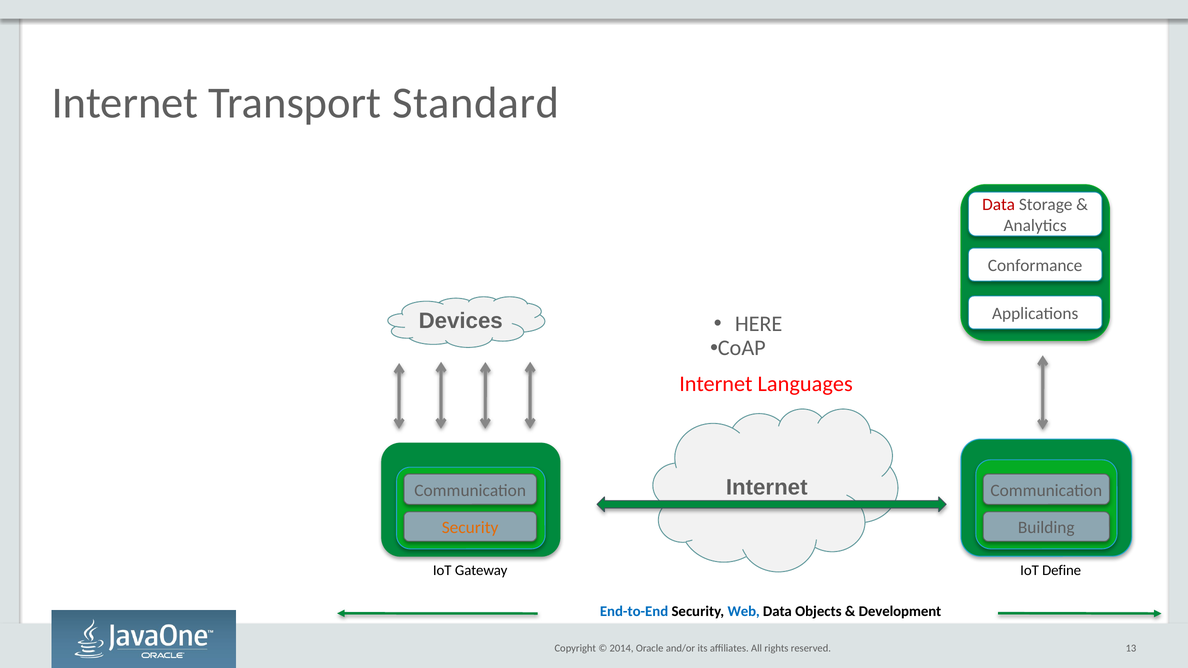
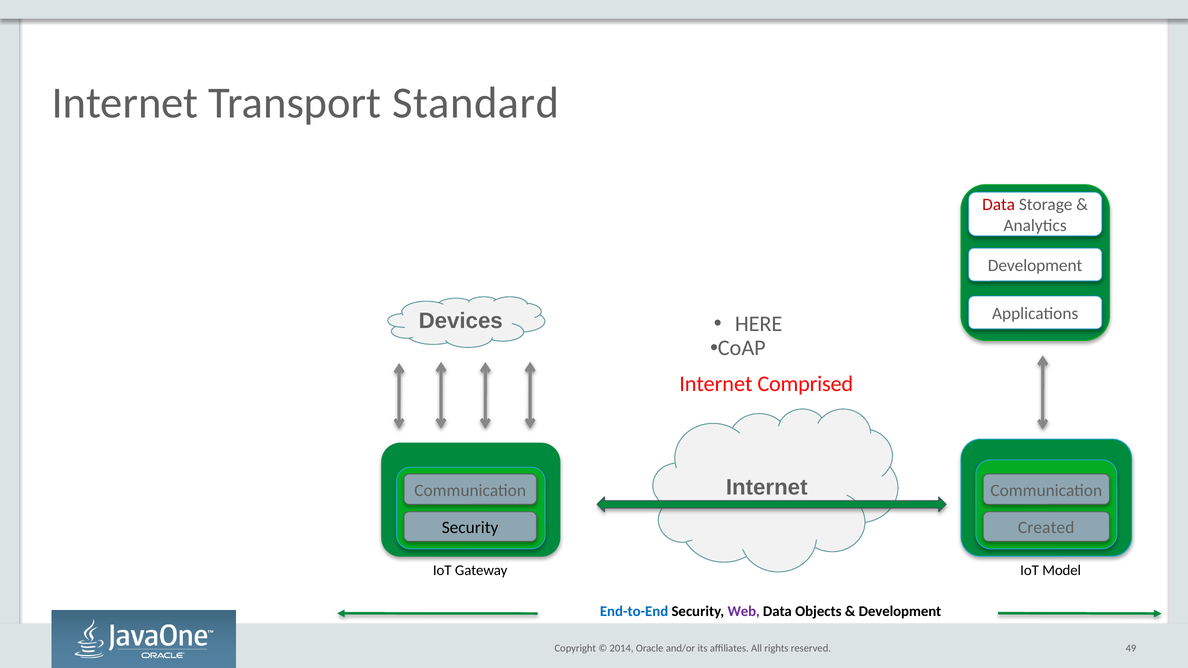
Conformance at (1035, 266): Conformance -> Development
Languages: Languages -> Comprised
Security at (470, 528) colour: orange -> black
Building: Building -> Created
Define: Define -> Model
Web colour: blue -> purple
13: 13 -> 49
